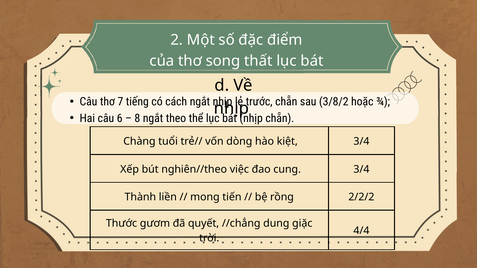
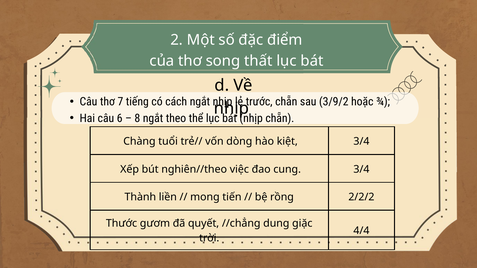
3/8/2: 3/8/2 -> 3/9/2
